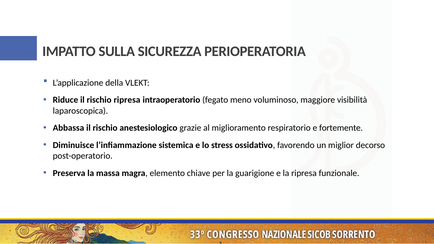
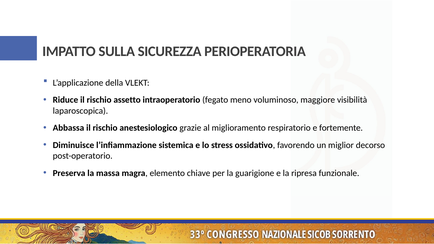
rischio ripresa: ripresa -> assetto
